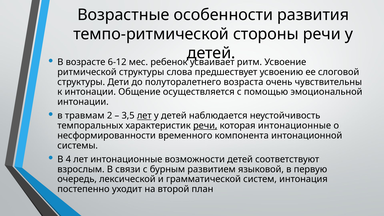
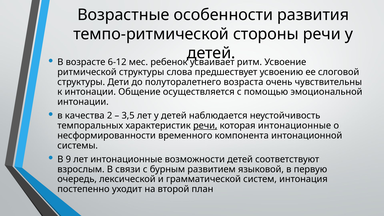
травмам: травмам -> качества
лет at (144, 116) underline: present -> none
4: 4 -> 9
